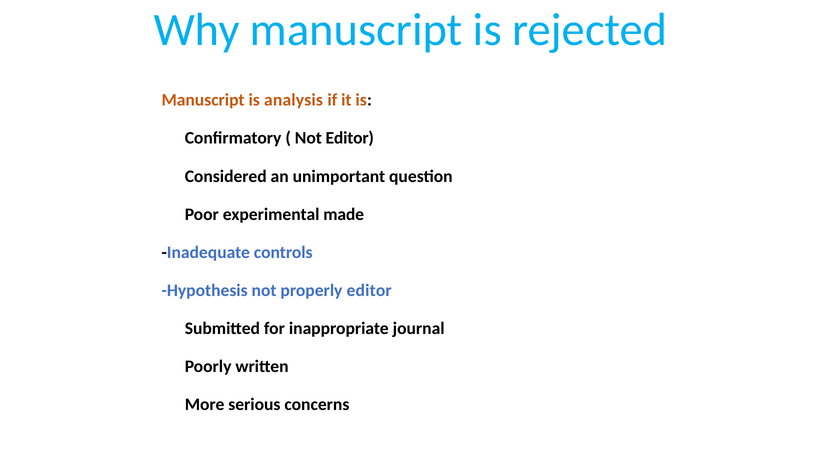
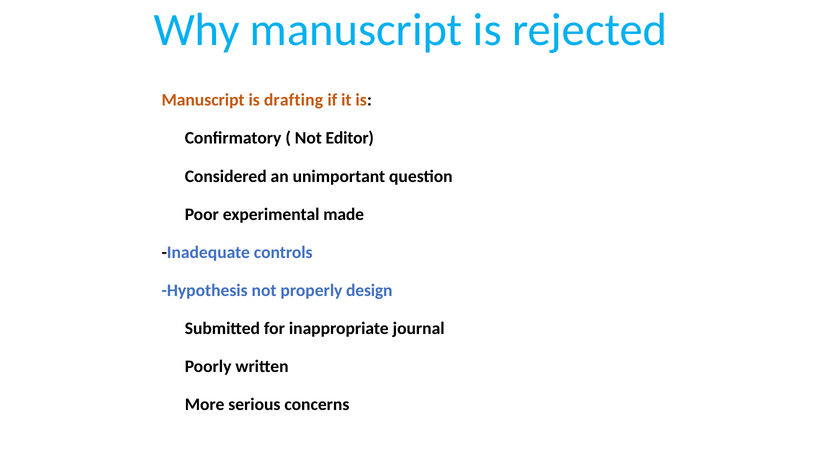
analysis: analysis -> drafting
properly editor: editor -> design
